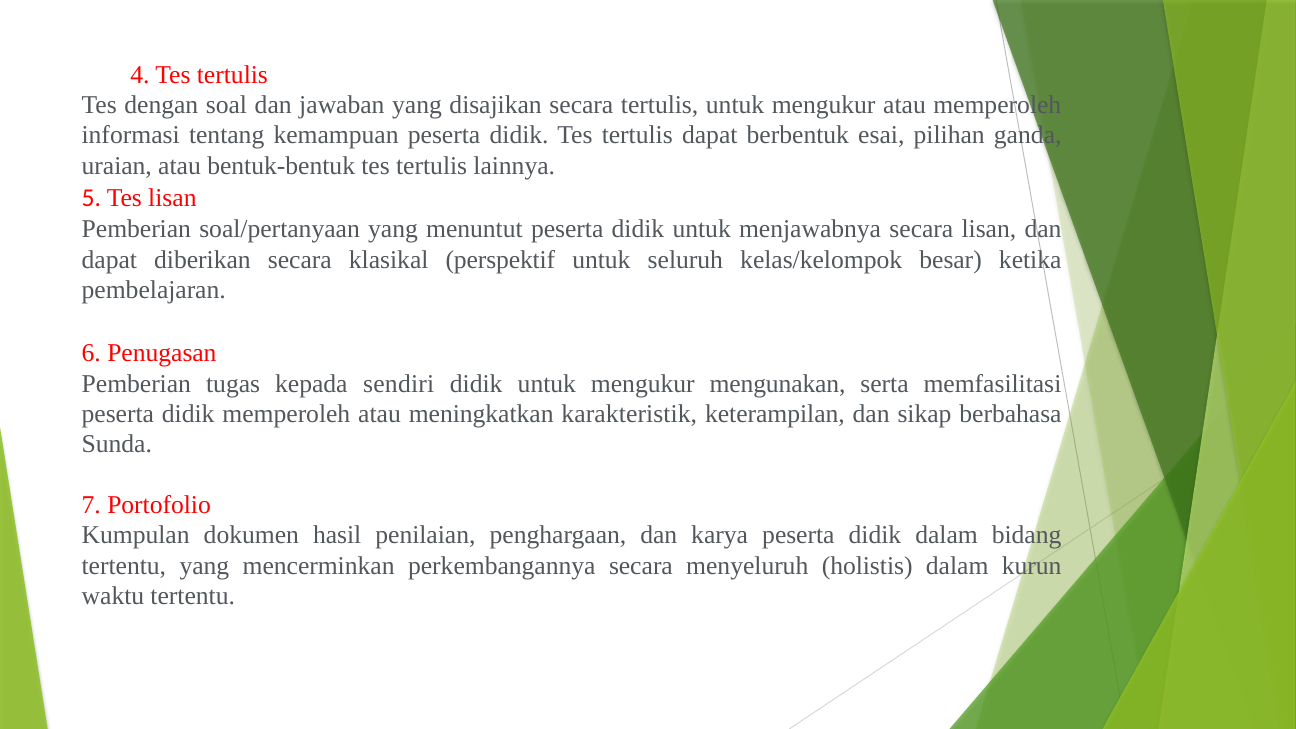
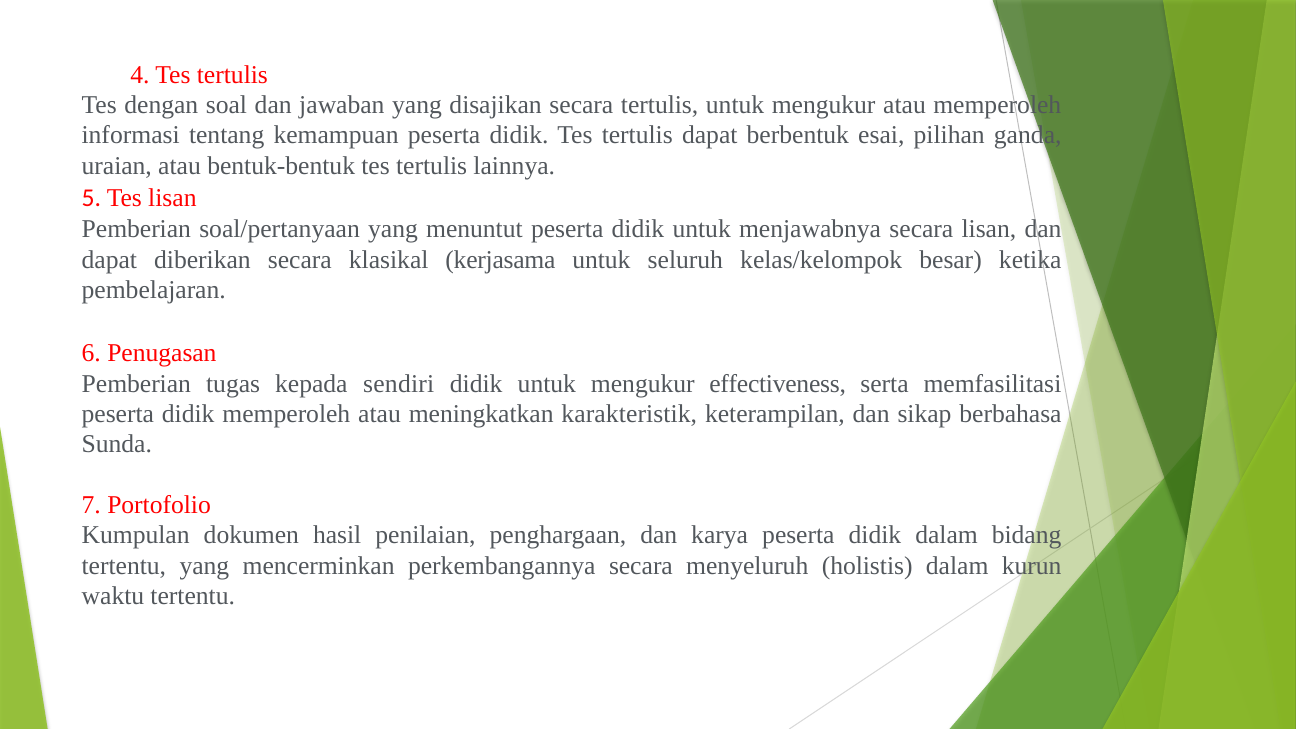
perspektif: perspektif -> kerjasama
mengunakan: mengunakan -> effectiveness
